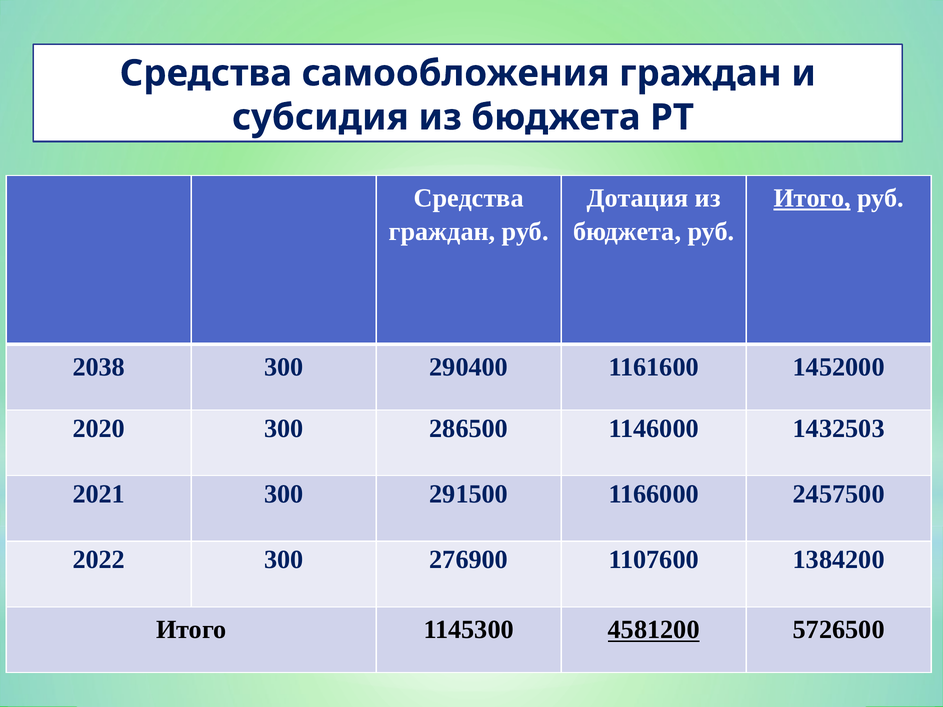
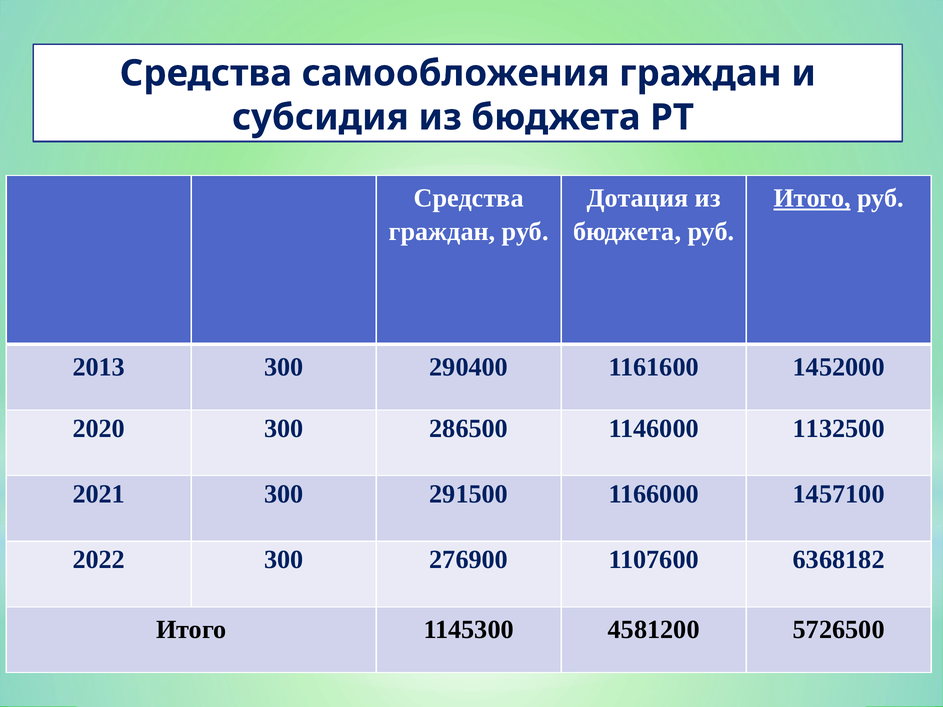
2038: 2038 -> 2013
1432503: 1432503 -> 1132500
2457500: 2457500 -> 1457100
1384200: 1384200 -> 6368182
4581200 underline: present -> none
